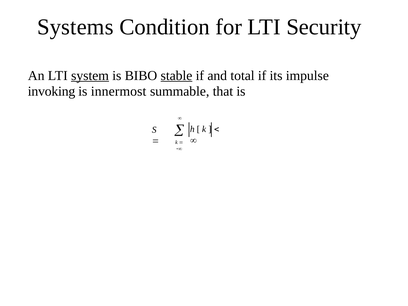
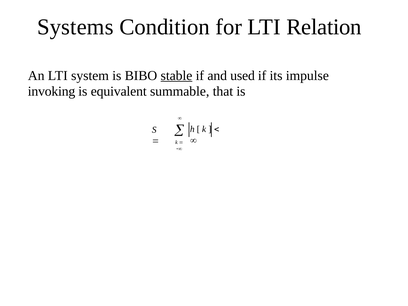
Security: Security -> Relation
system underline: present -> none
total: total -> used
innermost: innermost -> equivalent
